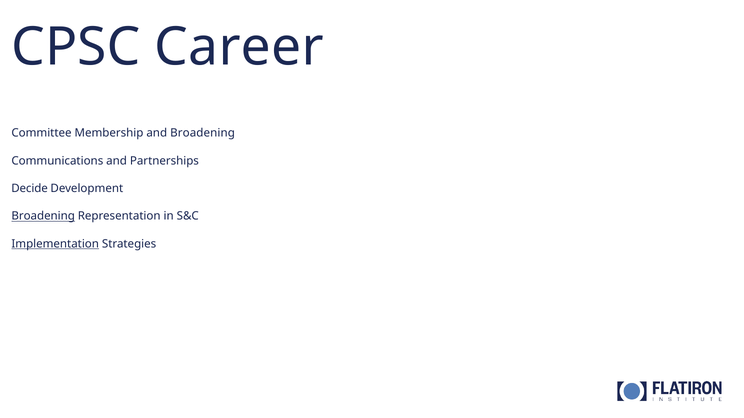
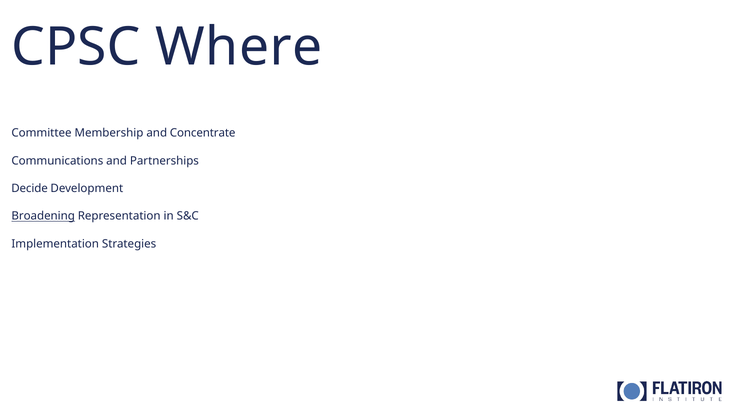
Career: Career -> Where
and Broadening: Broadening -> Concentrate
Implementation underline: present -> none
